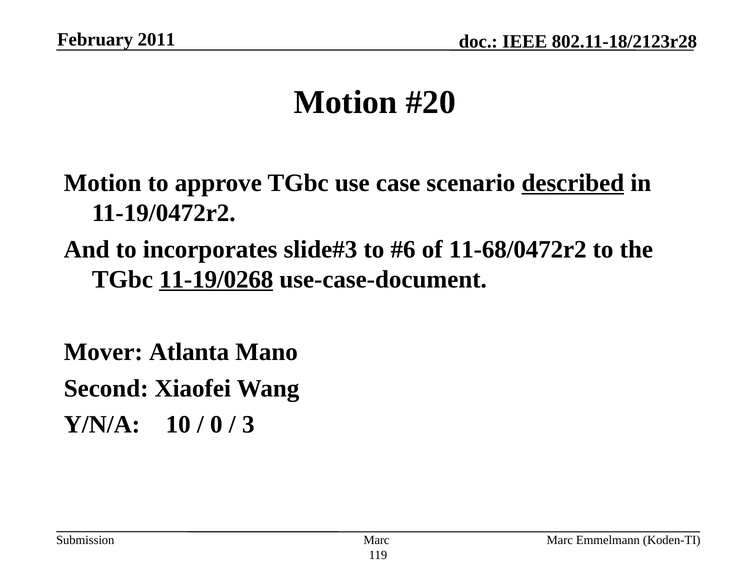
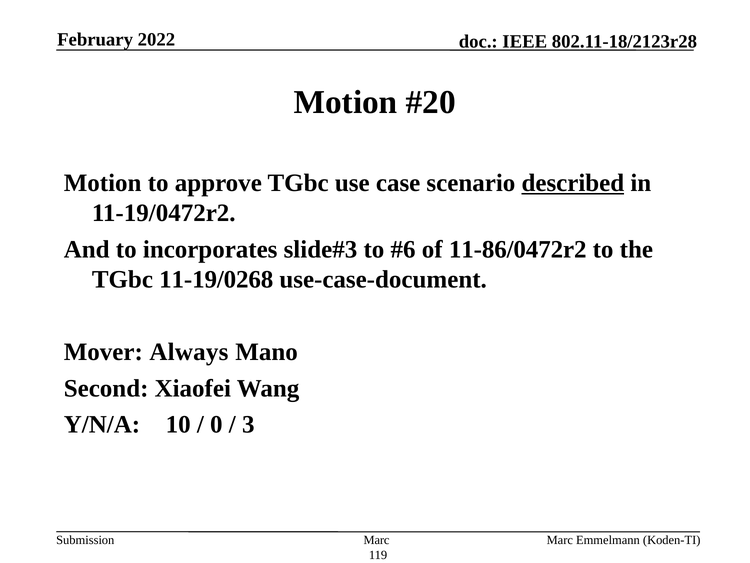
2011: 2011 -> 2022
11-68/0472r2: 11-68/0472r2 -> 11-86/0472r2
11-19/0268 underline: present -> none
Atlanta: Atlanta -> Always
